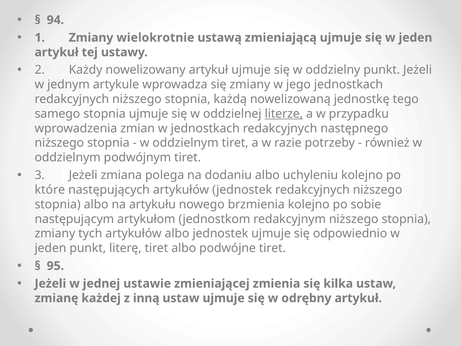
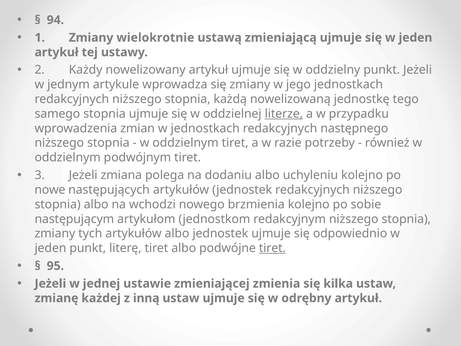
które: które -> nowe
artykułu: artykułu -> wchodzi
tiret at (272, 248) underline: none -> present
